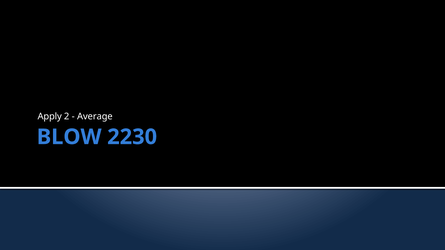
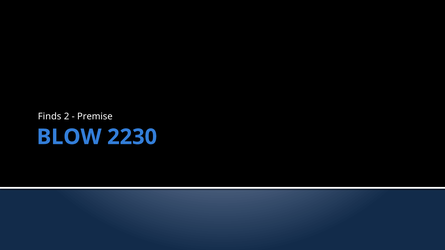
Apply: Apply -> Finds
Average: Average -> Premise
